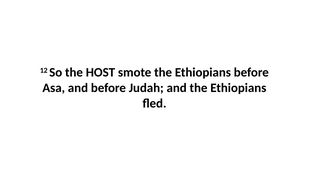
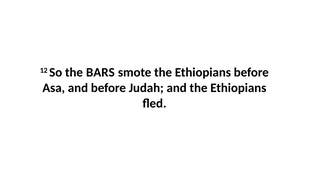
HOST: HOST -> BARS
